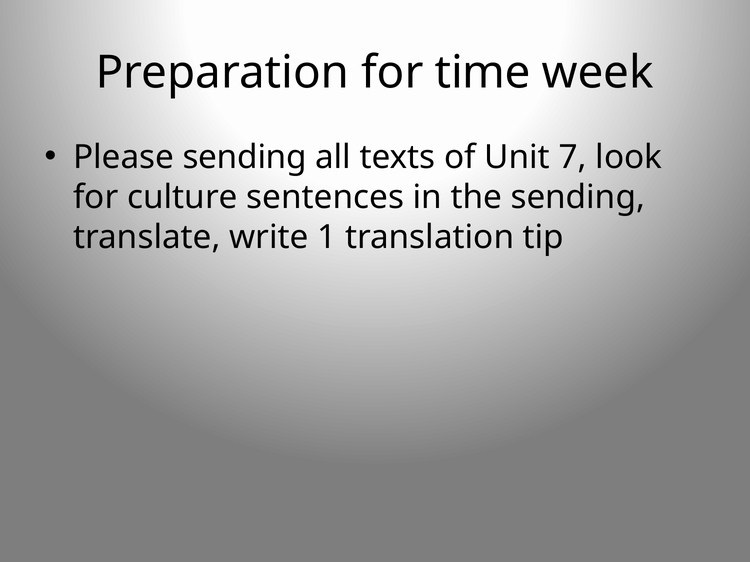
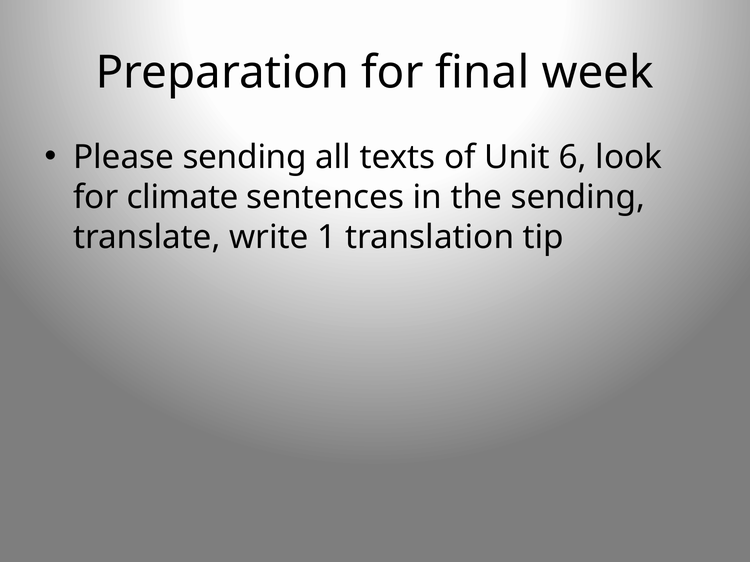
time: time -> final
7: 7 -> 6
culture: culture -> climate
